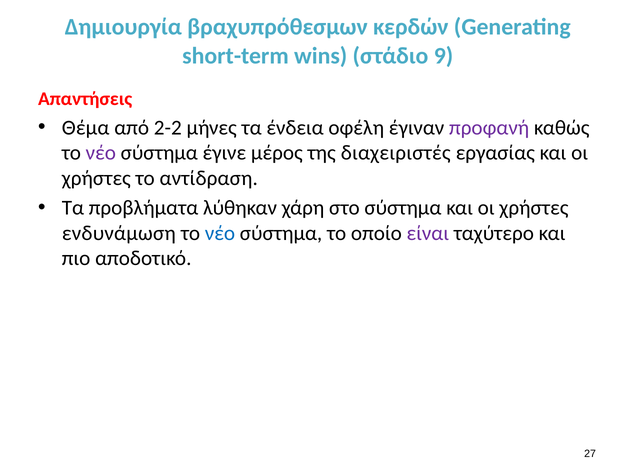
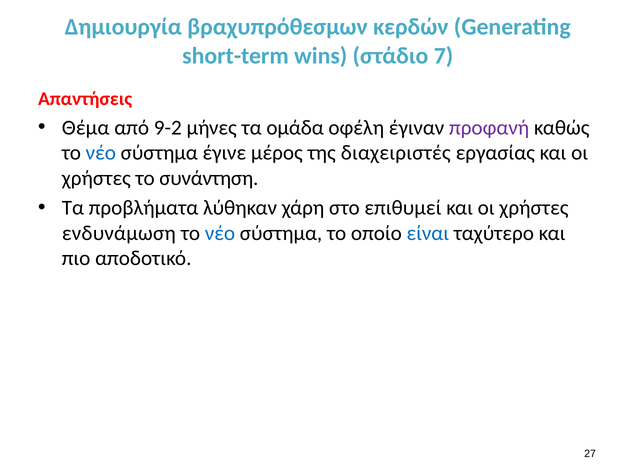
9: 9 -> 7
2-2: 2-2 -> 9-2
ένδεια: ένδεια -> ομάδα
νέο at (101, 153) colour: purple -> blue
αντίδραση: αντίδραση -> συνάντηση
στο σύστημα: σύστημα -> επιθυμεί
είναι colour: purple -> blue
